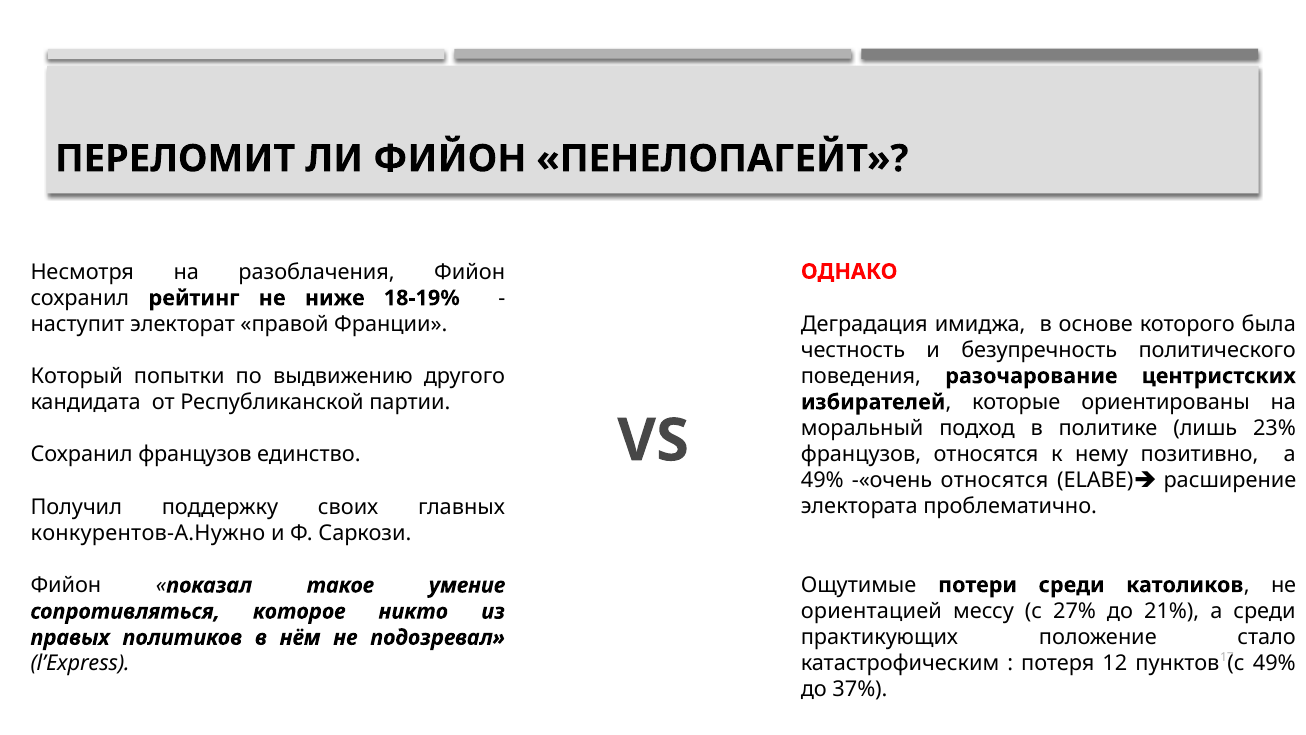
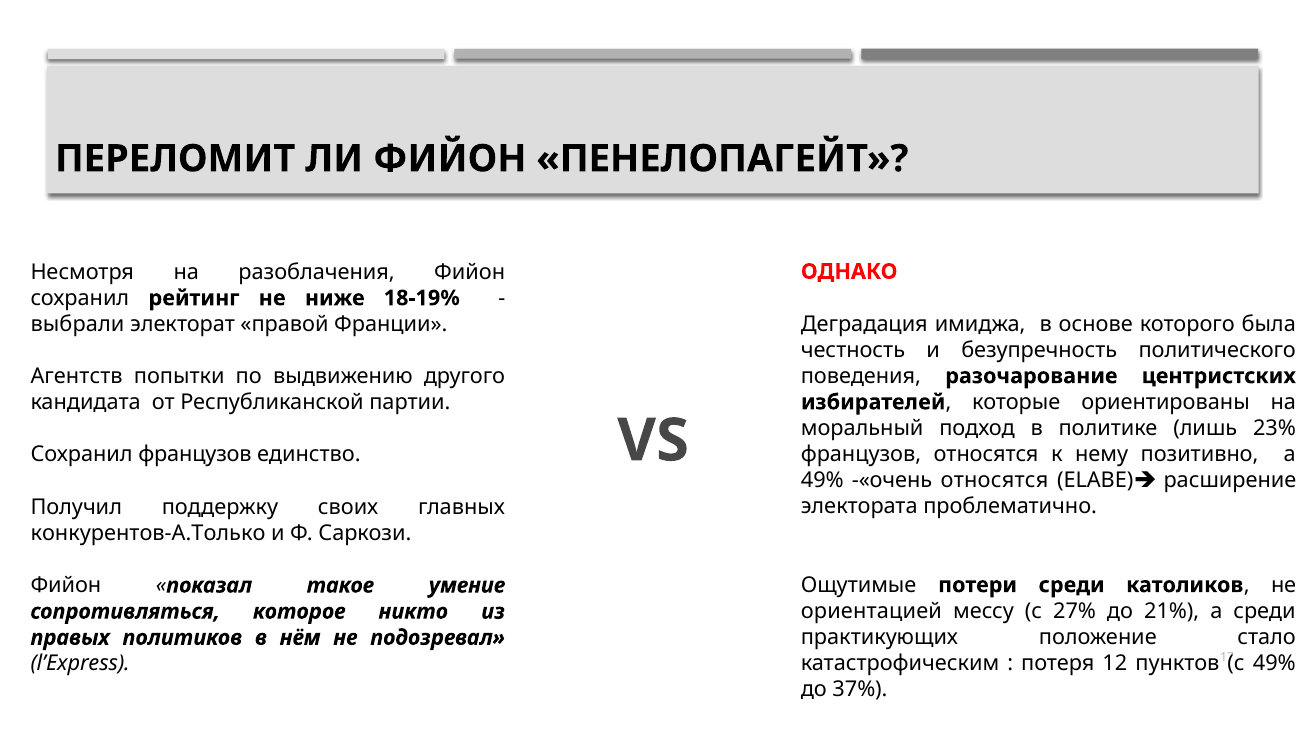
наступит: наступит -> выбрали
Который: Который -> Агентств
конкурентов-А.Нужно: конкурентов-А.Нужно -> конкурентов-А.Только
